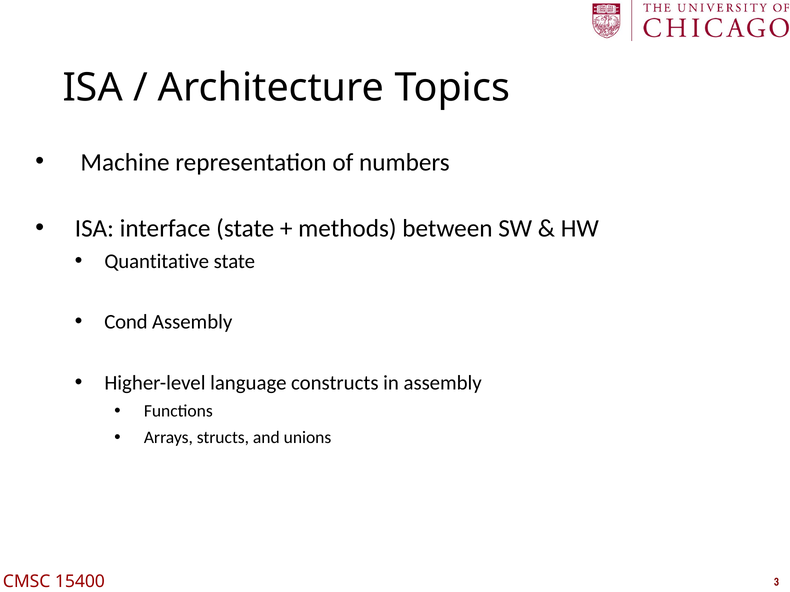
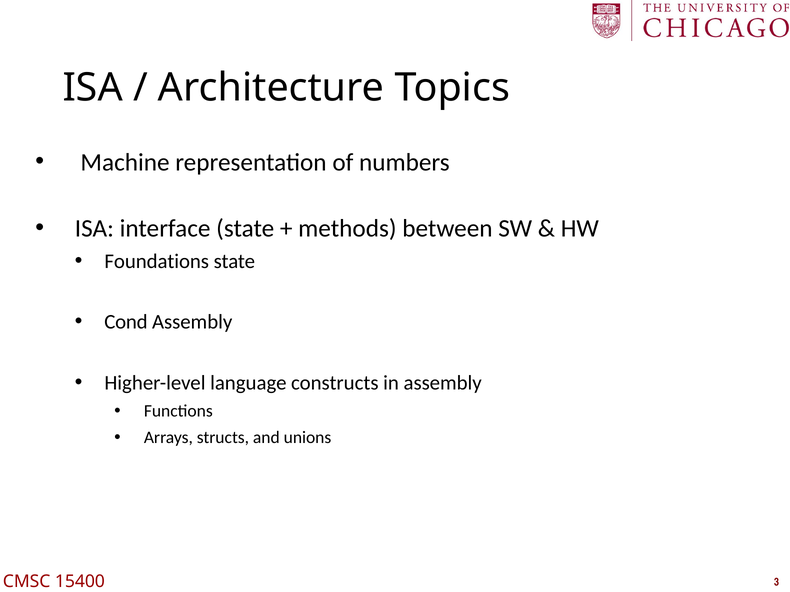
Quantitative: Quantitative -> Foundations
